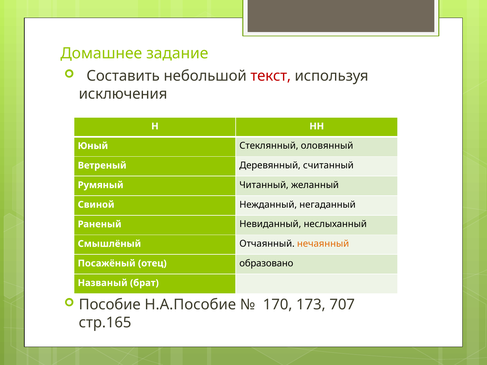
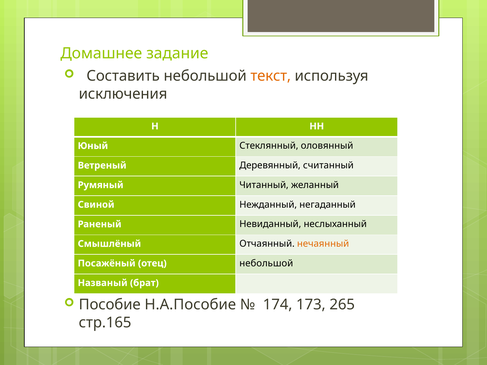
текст colour: red -> orange
отец образовано: образовано -> небольшой
170: 170 -> 174
707: 707 -> 265
